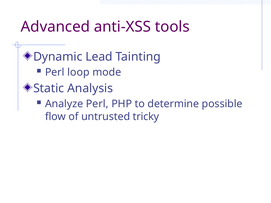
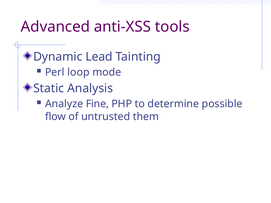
Analyze Perl: Perl -> Fine
tricky: tricky -> them
